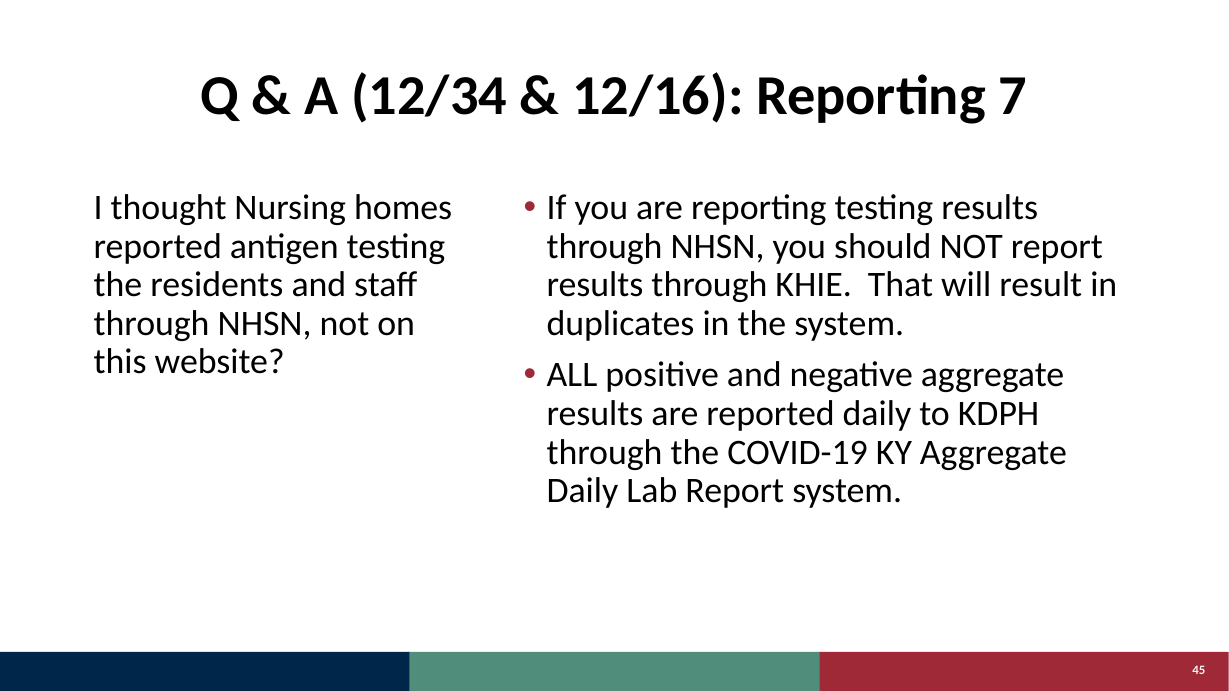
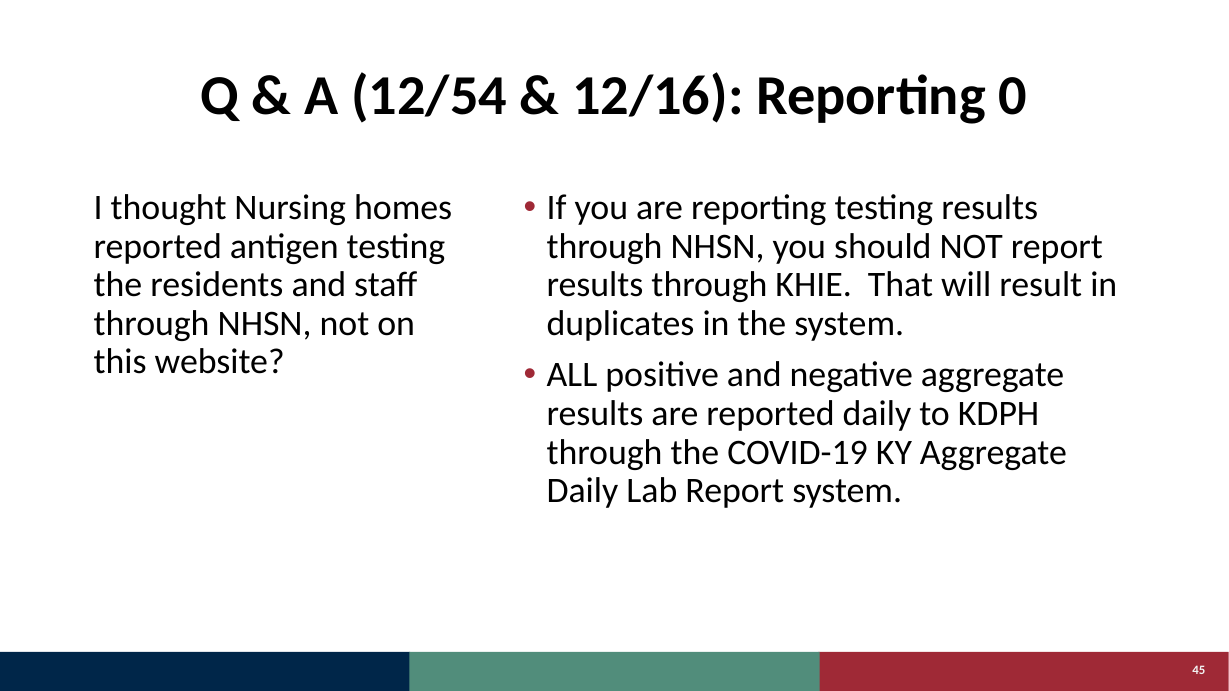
12/34: 12/34 -> 12/54
7: 7 -> 0
